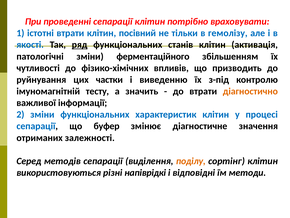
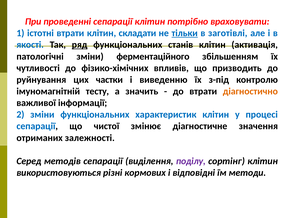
посівний: посівний -> складати
тільки underline: none -> present
гемолізу: гемолізу -> заготівлі
буфер: буфер -> чистої
поділу colour: orange -> purple
напіврідкі: напіврідкі -> кормових
